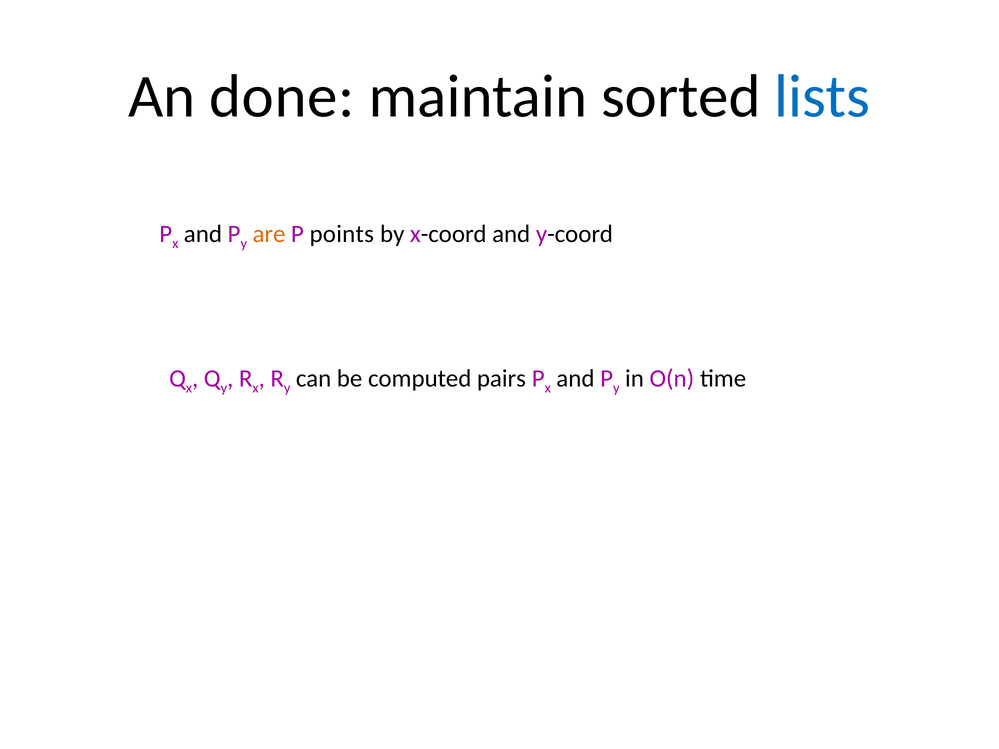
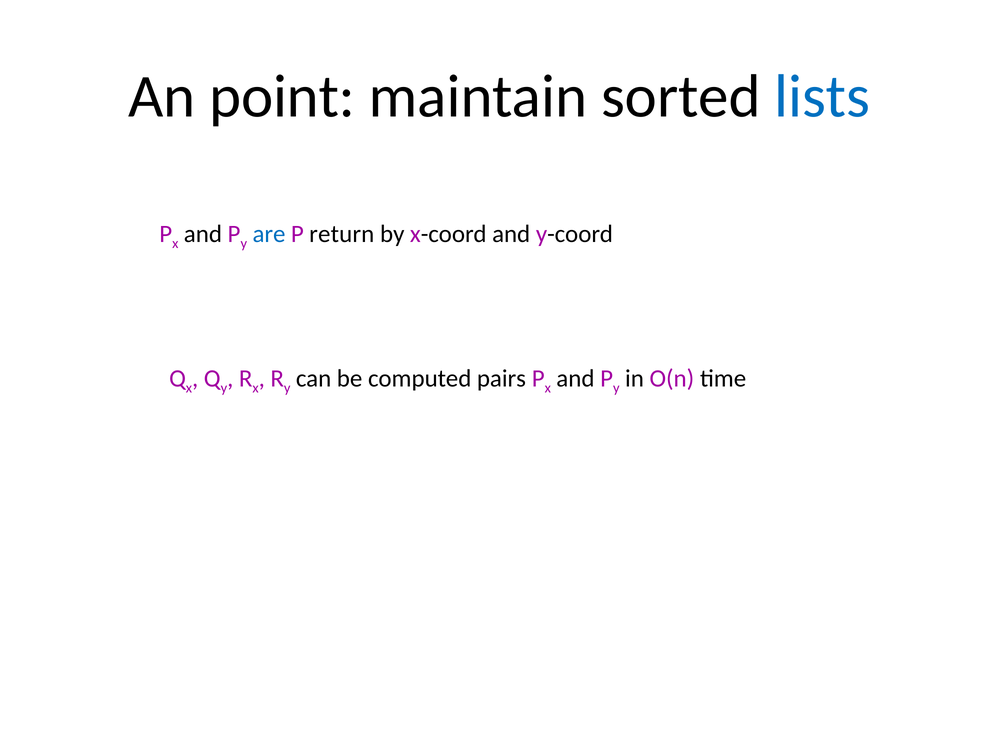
done: done -> point
are colour: orange -> blue
points: points -> return
